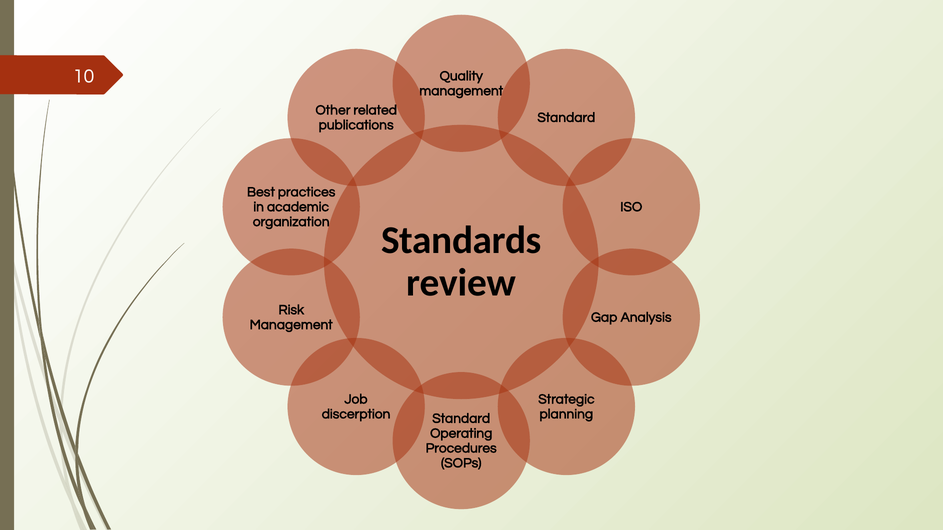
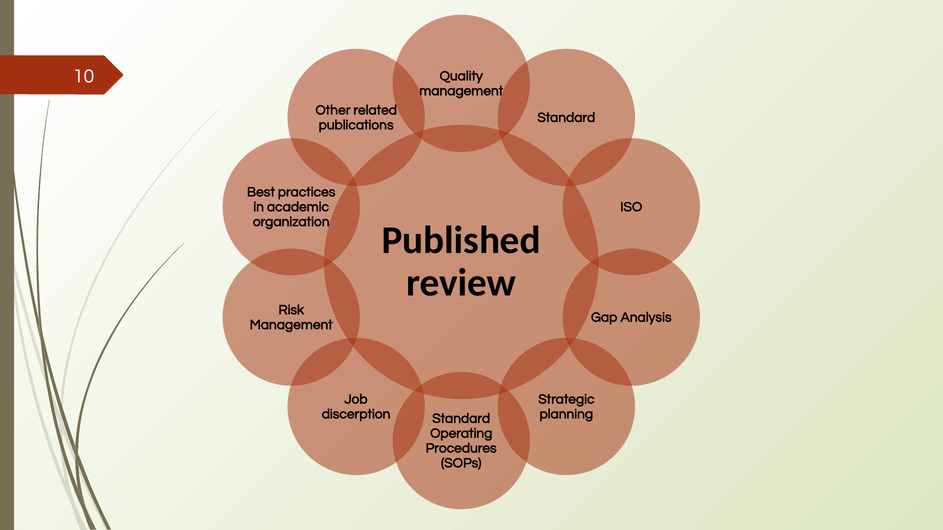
Standards: Standards -> Published
